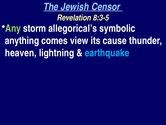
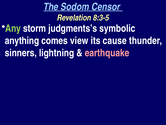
Jewish: Jewish -> Sodom
allegorical’s: allegorical’s -> judgments’s
heaven: heaven -> sinners
earthquake colour: light blue -> pink
